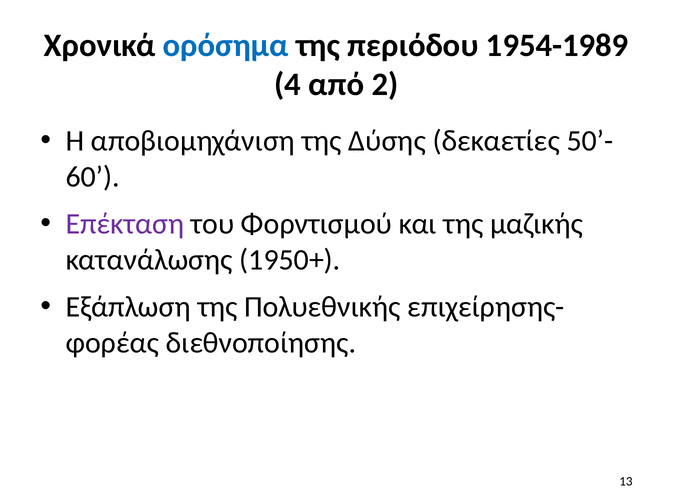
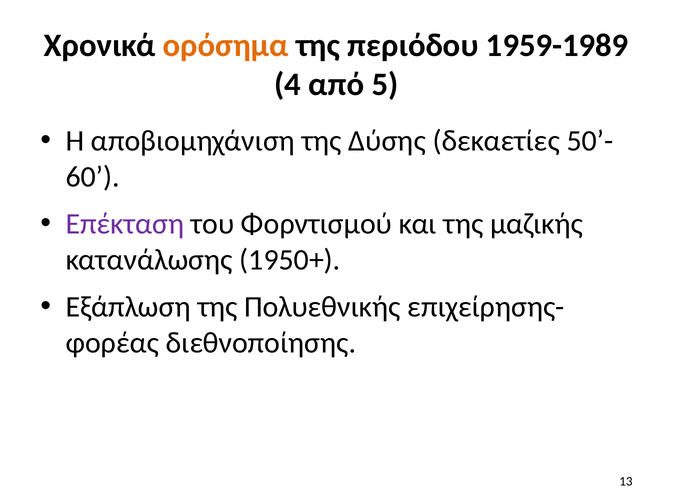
ορόσημα colour: blue -> orange
1954-1989: 1954-1989 -> 1959-1989
2: 2 -> 5
